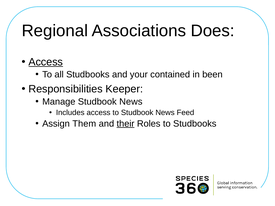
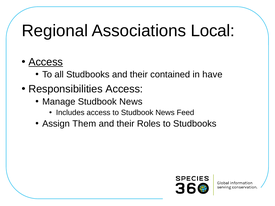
Does: Does -> Local
Studbooks and your: your -> their
been: been -> have
Responsibilities Keeper: Keeper -> Access
their at (126, 124) underline: present -> none
